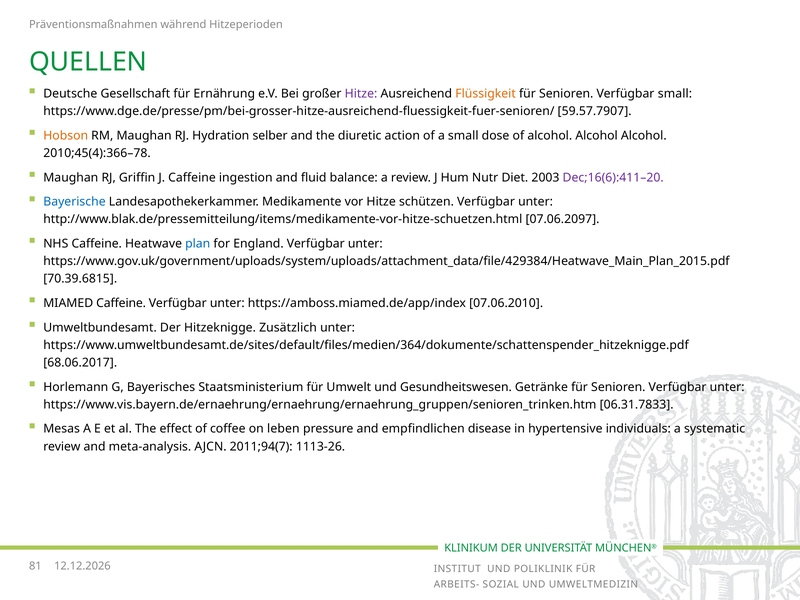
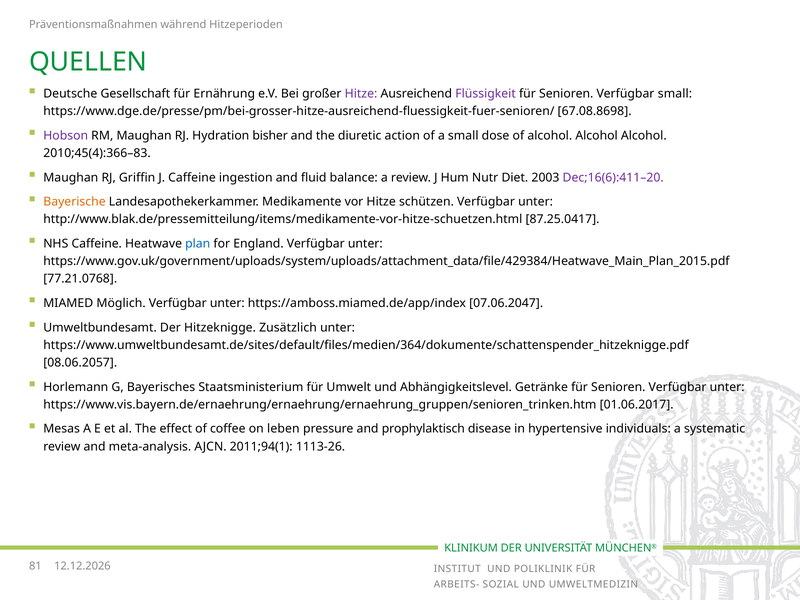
Flüssigkeit colour: orange -> purple
59.57.7907: 59.57.7907 -> 67.08.8698
Hobson colour: orange -> purple
selber: selber -> bisher
2010;45(4):366–78: 2010;45(4):366–78 -> 2010;45(4):366–83
Bayerische colour: blue -> orange
07.06.2097: 07.06.2097 -> 87.25.0417
70.39.6815: 70.39.6815 -> 77.21.0768
MIAMED Caffeine: Caffeine -> Möglich
07.06.2010: 07.06.2010 -> 07.06.2047
68.06.2017: 68.06.2017 -> 08.06.2057
Gesundheitswesen: Gesundheitswesen -> Abhängigkeitslevel
06.31.7833: 06.31.7833 -> 01.06.2017
empfindlichen: empfindlichen -> prophylaktisch
2011;94(7: 2011;94(7 -> 2011;94(1
